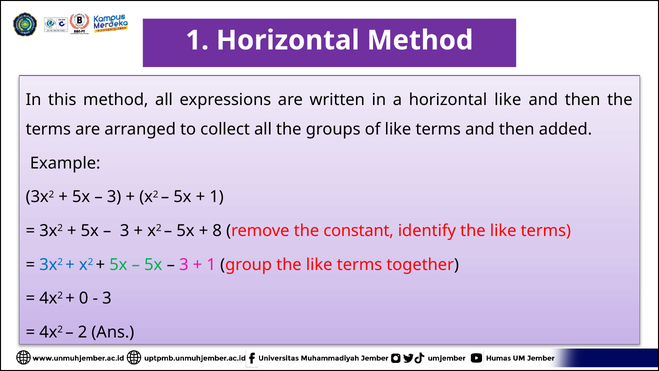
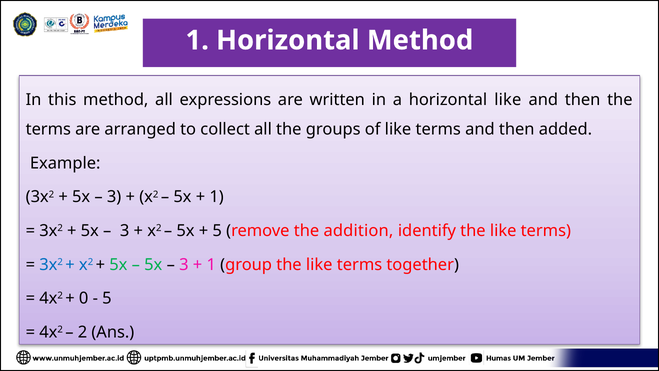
8 at (217, 231): 8 -> 5
constant: constant -> addition
3 at (107, 298): 3 -> 5
